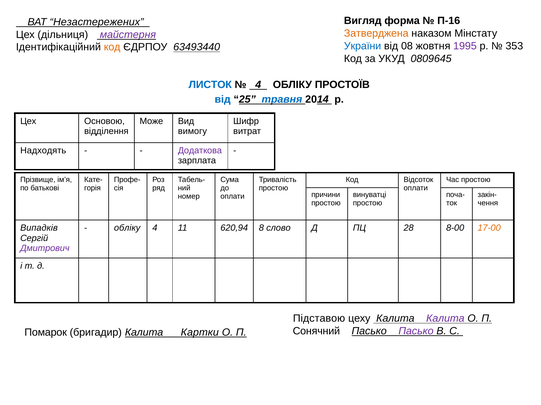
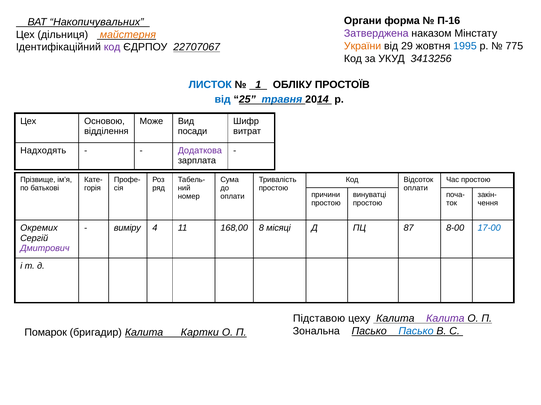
Вигляд: Вигляд -> Органи
Незастережених: Незастережених -> Накопичувальних
Затверджена colour: orange -> purple
майстерня colour: purple -> orange
України colour: blue -> orange
08: 08 -> 29
1995 colour: purple -> blue
353: 353 -> 775
код at (112, 47) colour: orange -> purple
63493440: 63493440 -> 22707067
0809645: 0809645 -> 3413256
4 at (258, 85): 4 -> 1
вимогу: вимогу -> посади
Випадків: Випадків -> Окремих
обліку at (127, 228): обліку -> виміру
620,94: 620,94 -> 168,00
слово: слово -> місяці
28: 28 -> 87
17-00 colour: orange -> blue
Сонячний: Сонячний -> Зональна
Пасько at (416, 332) colour: purple -> blue
